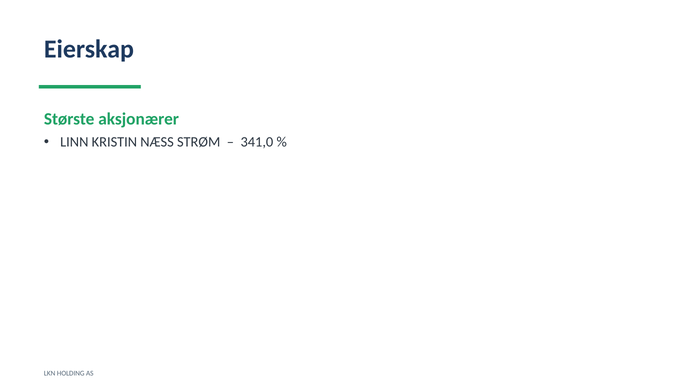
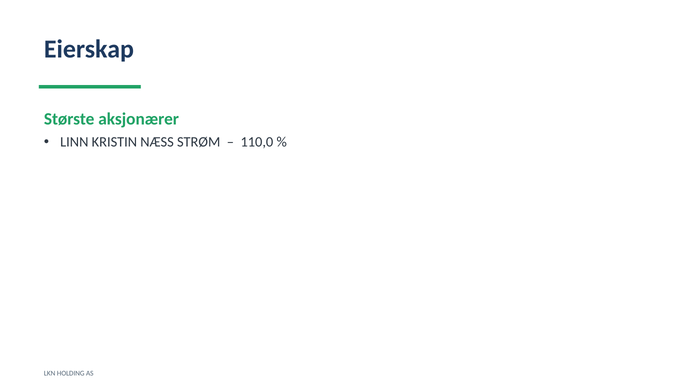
341,0: 341,0 -> 110,0
